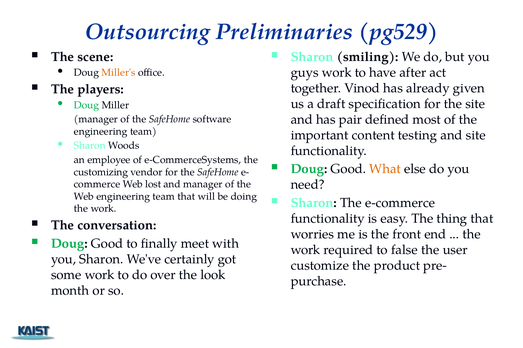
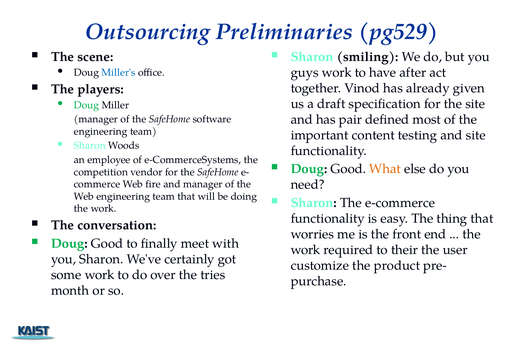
Miller's colour: orange -> blue
customizing: customizing -> competition
lost: lost -> fire
false: false -> their
look: look -> tries
